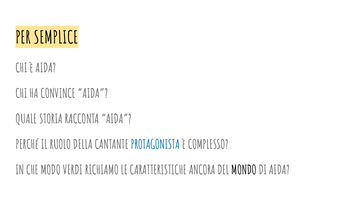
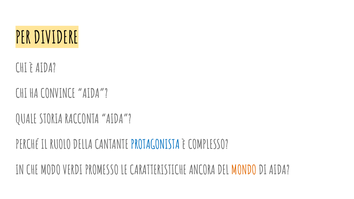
SEMPLICE: SEMPLICE -> DIVIDERE
RICHIAMO: RICHIAMO -> PROMESSO
MONDO colour: black -> orange
